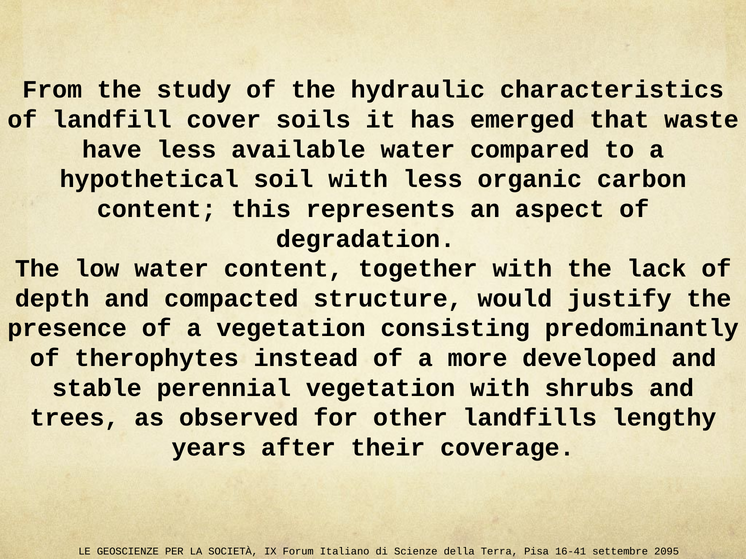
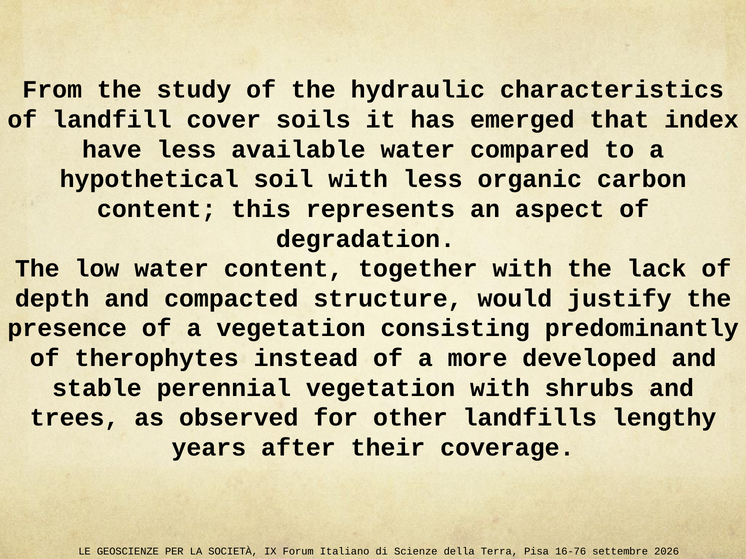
waste: waste -> index
16-41: 16-41 -> 16-76
2095: 2095 -> 2026
